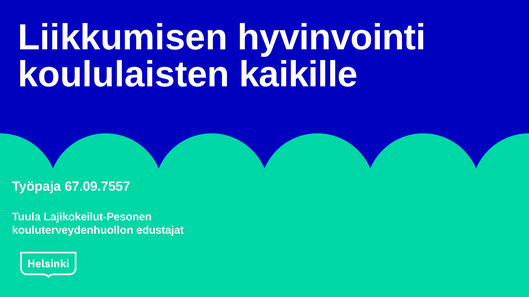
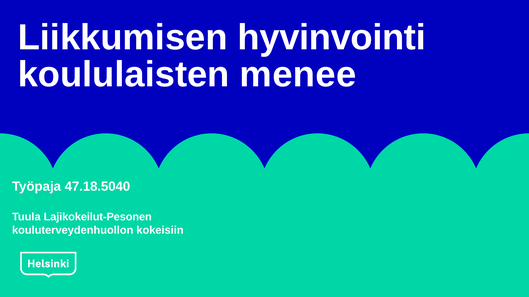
kaikille: kaikille -> menee
67.09.7557: 67.09.7557 -> 47.18.5040
edustajat: edustajat -> kokeisiin
